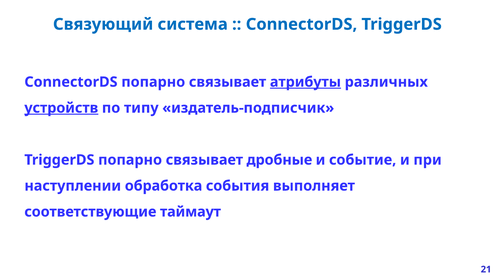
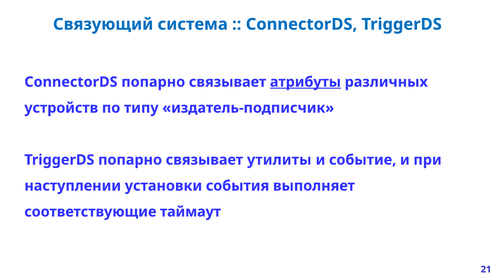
устройств underline: present -> none
дробные: дробные -> утилиты
обработка: обработка -> установки
